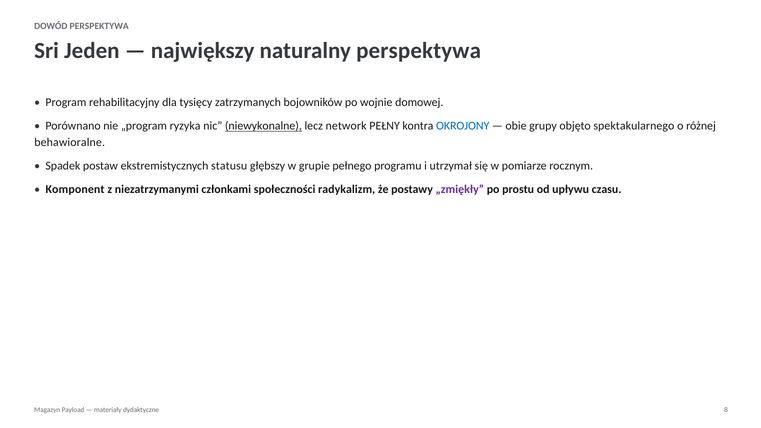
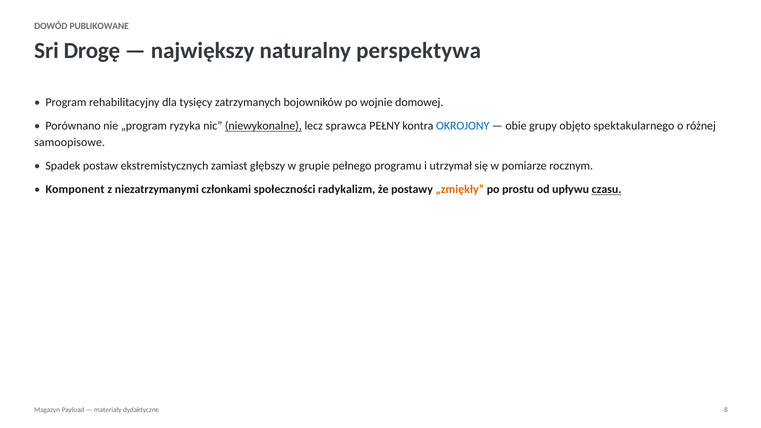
DOWÓD PERSPEKTYWA: PERSPEKTYWA -> PUBLIKOWANE
Jeden: Jeden -> Drogę
network: network -> sprawca
behawioralne: behawioralne -> samoopisowe
statusu: statusu -> zamiast
„zmiękły colour: purple -> orange
czasu underline: none -> present
